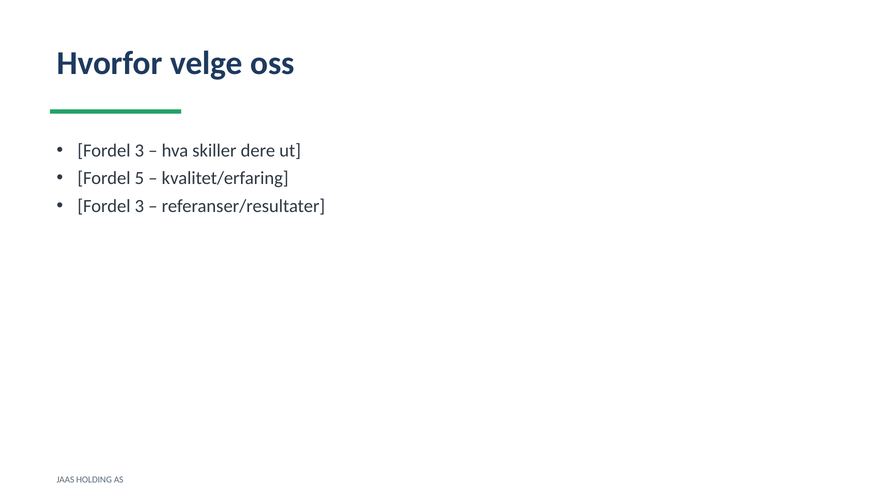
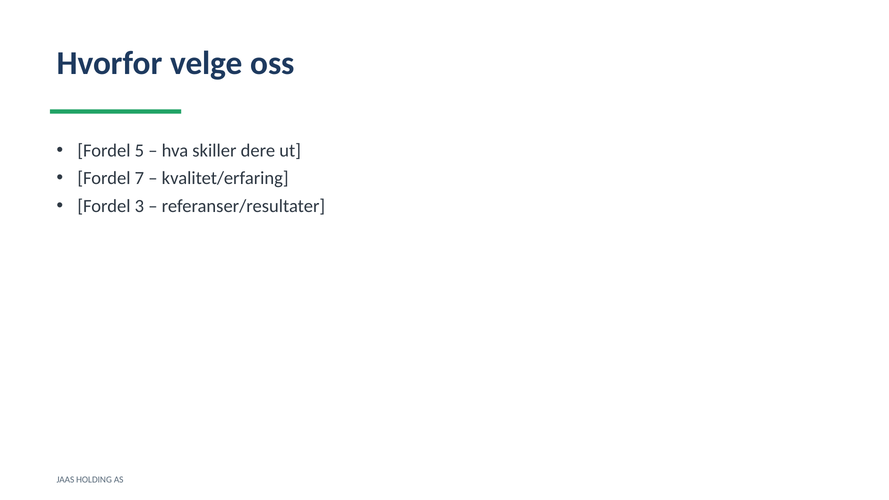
3 at (139, 151): 3 -> 5
5: 5 -> 7
